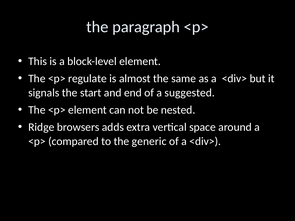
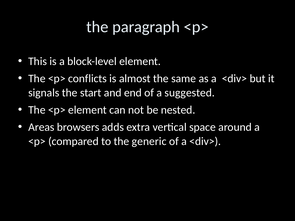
regulate: regulate -> conflicts
Ridge: Ridge -> Areas
